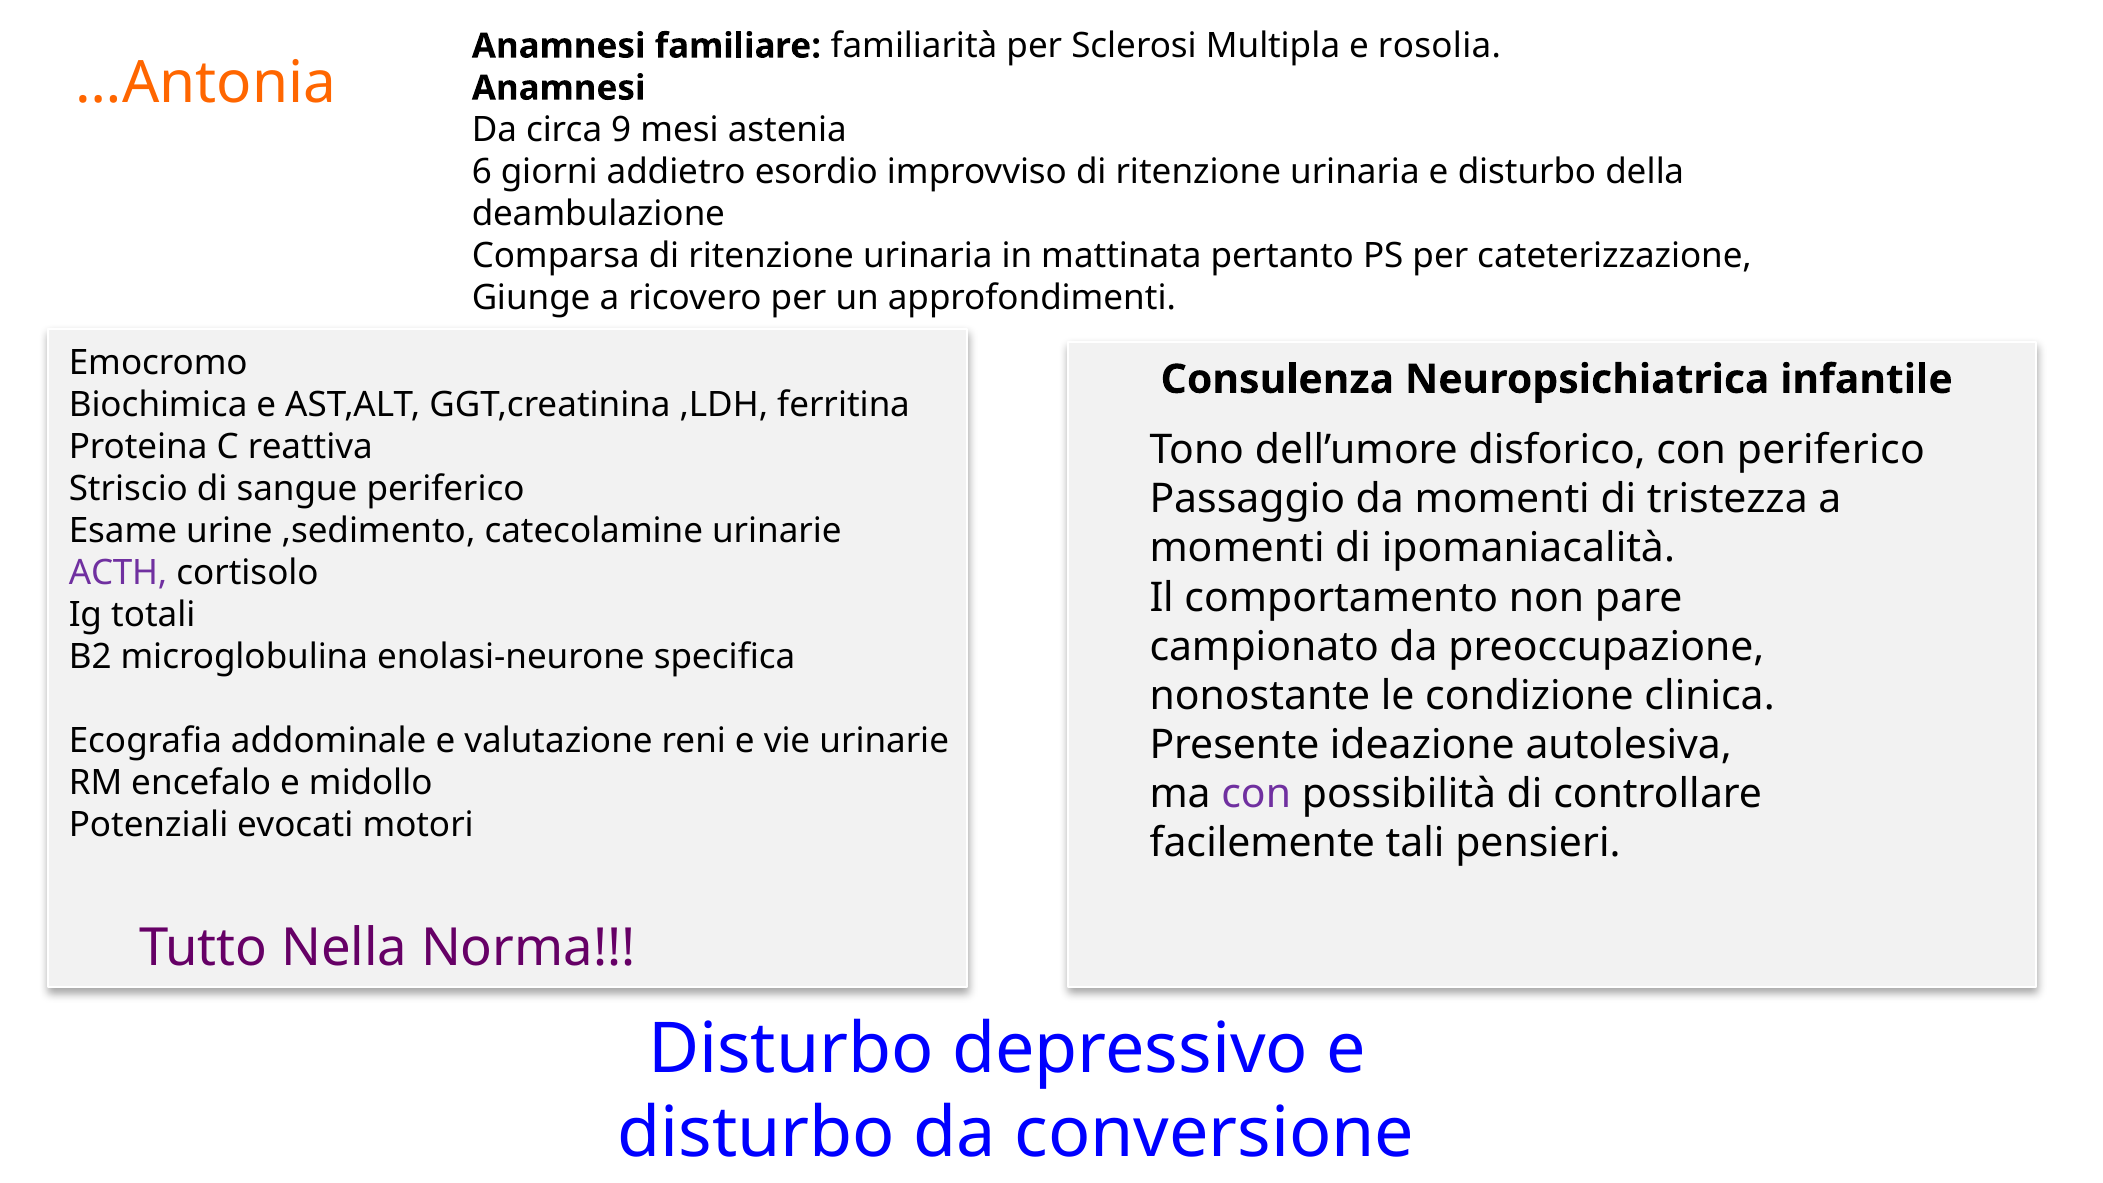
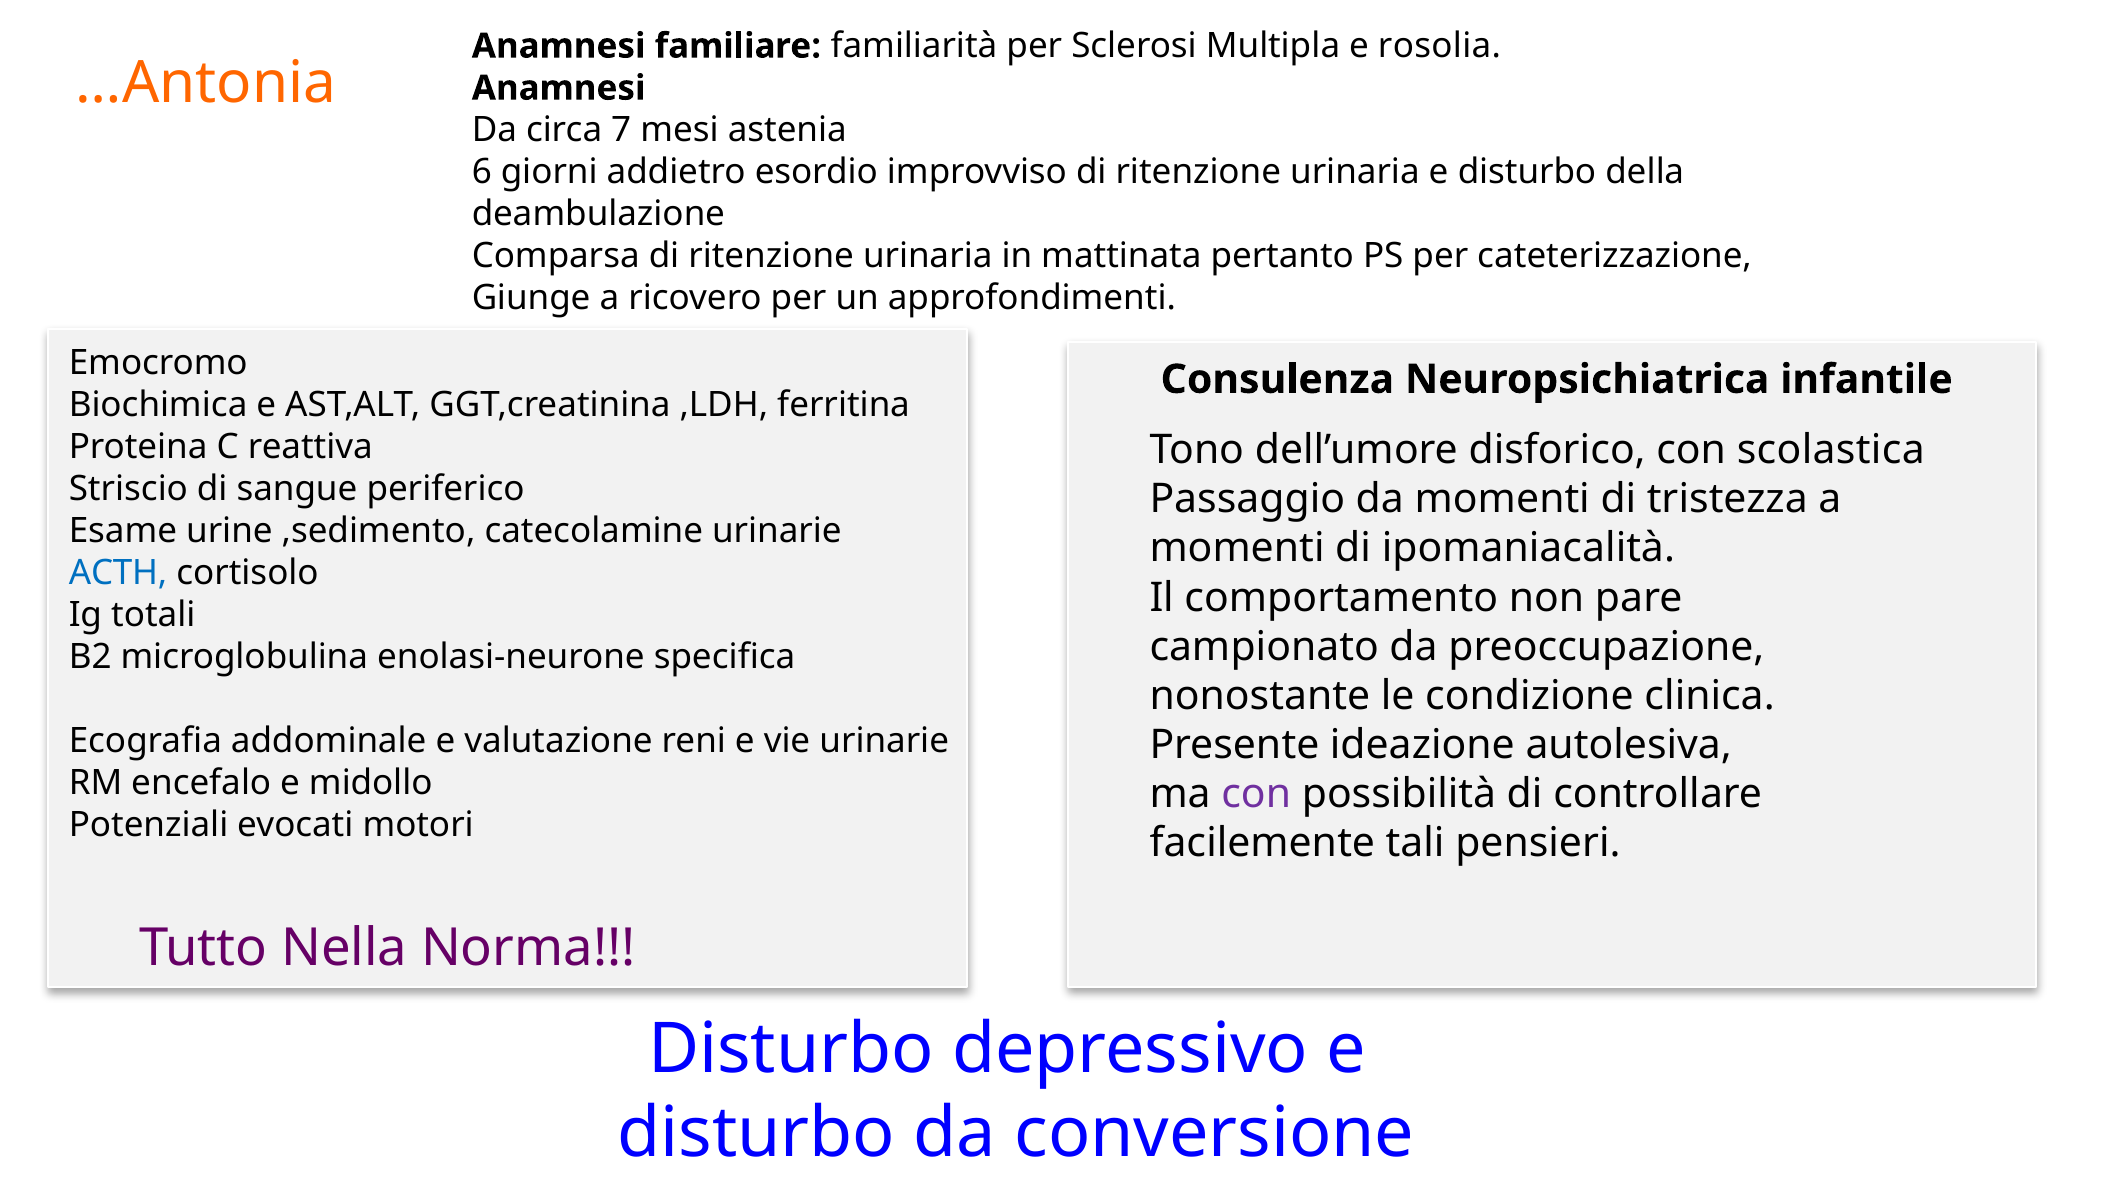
9: 9 -> 7
con periferico: periferico -> scolastica
ACTH colour: purple -> blue
